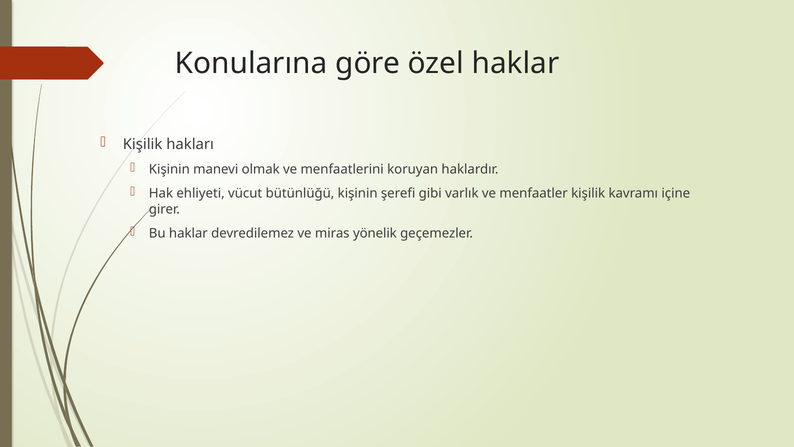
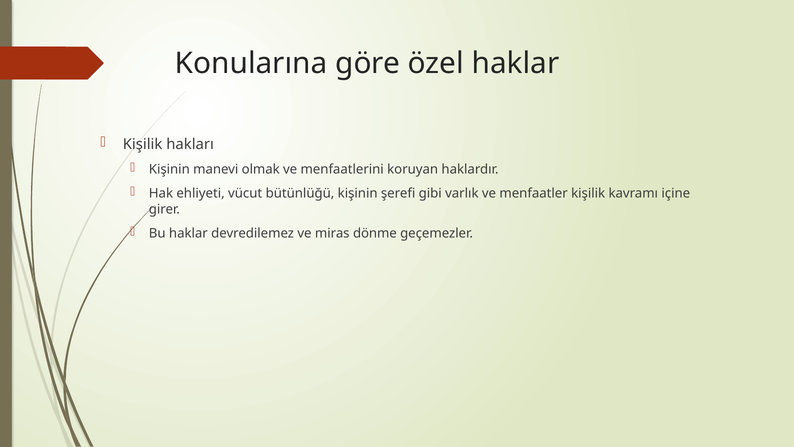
yönelik: yönelik -> dönme
